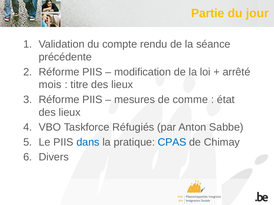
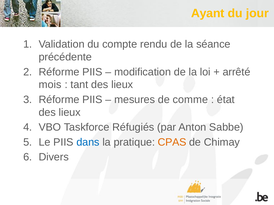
Partie: Partie -> Ayant
titre: titre -> tant
CPAS colour: blue -> orange
